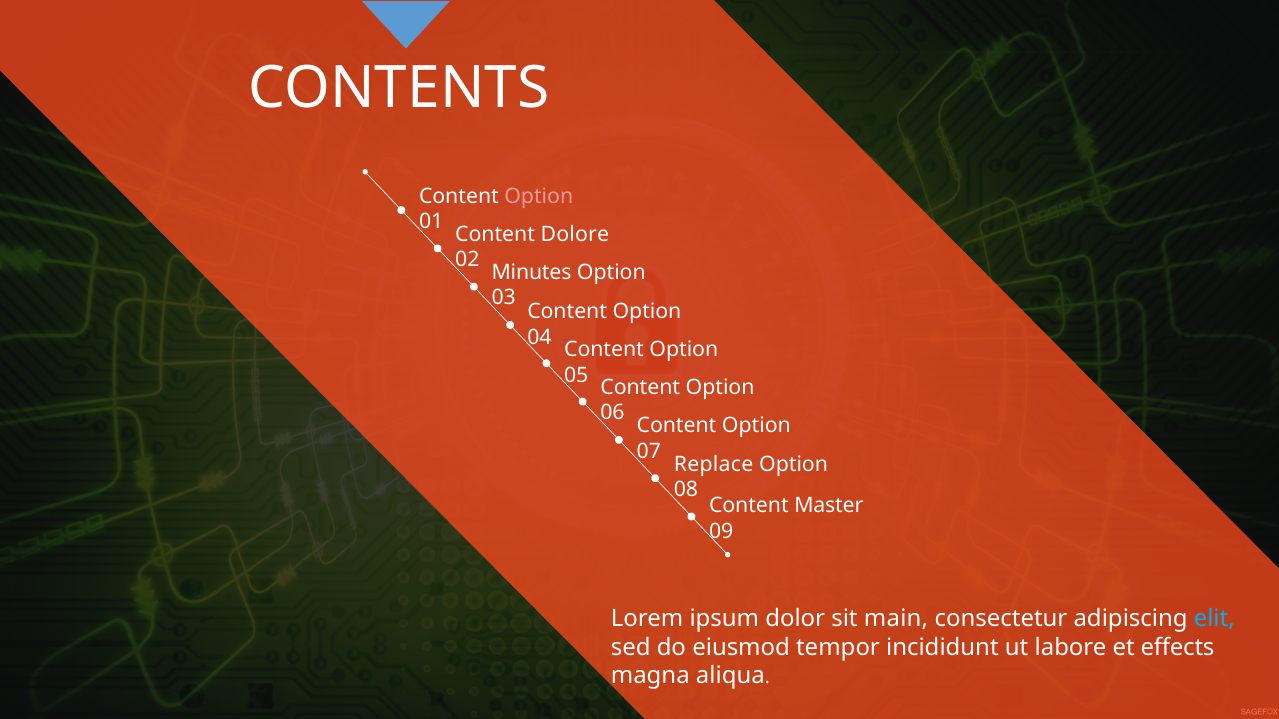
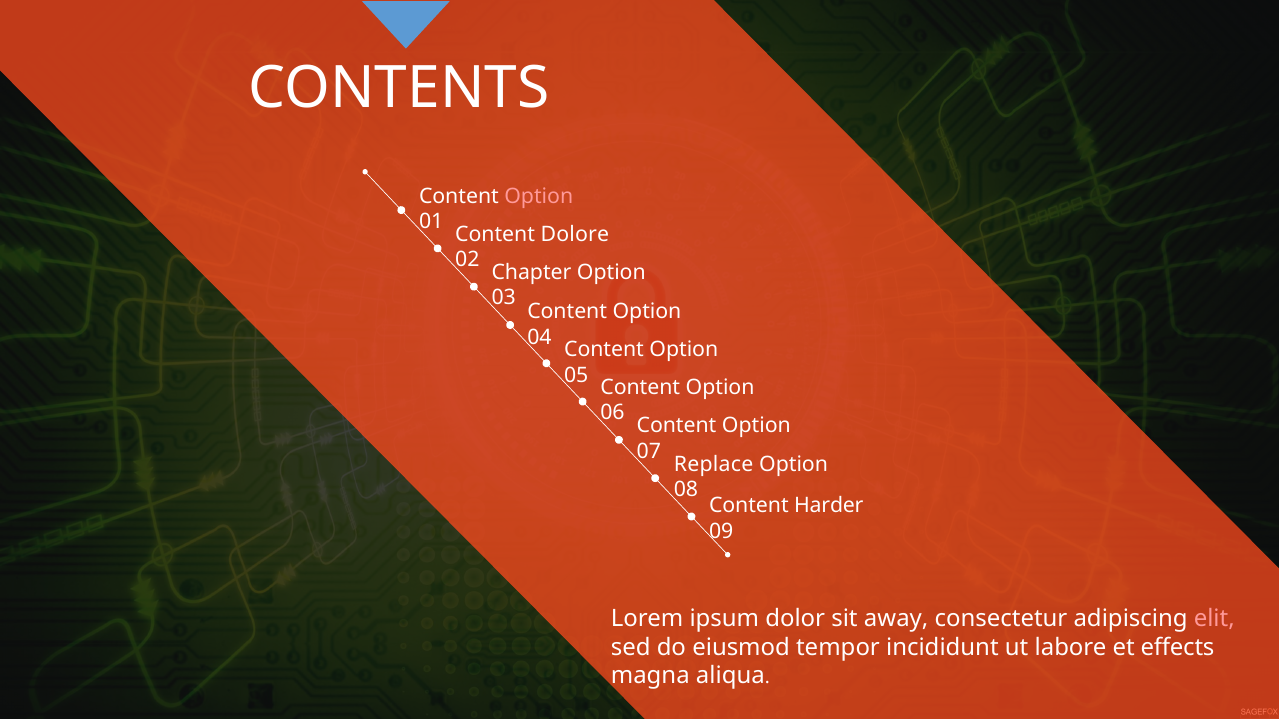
Minutes: Minutes -> Chapter
Master: Master -> Harder
main: main -> away
elit colour: light blue -> pink
